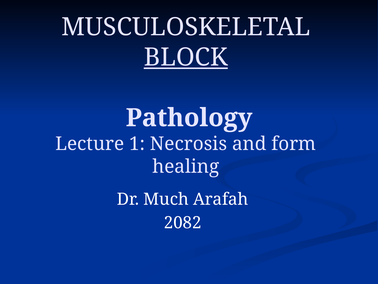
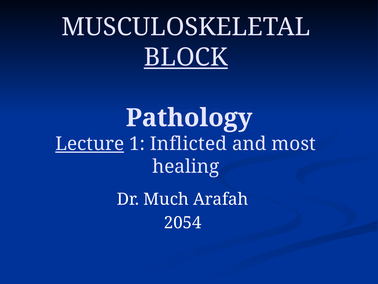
Lecture underline: none -> present
Necrosis: Necrosis -> Inflicted
form: form -> most
2082: 2082 -> 2054
